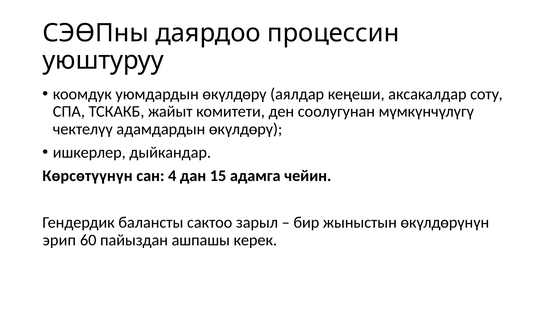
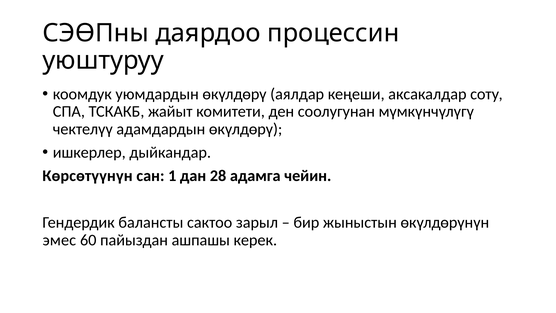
4: 4 -> 1
15: 15 -> 28
эрип: эрип -> эмес
